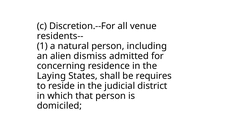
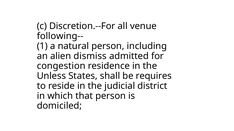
residents--: residents-- -> following--
concerning: concerning -> congestion
Laying: Laying -> Unless
